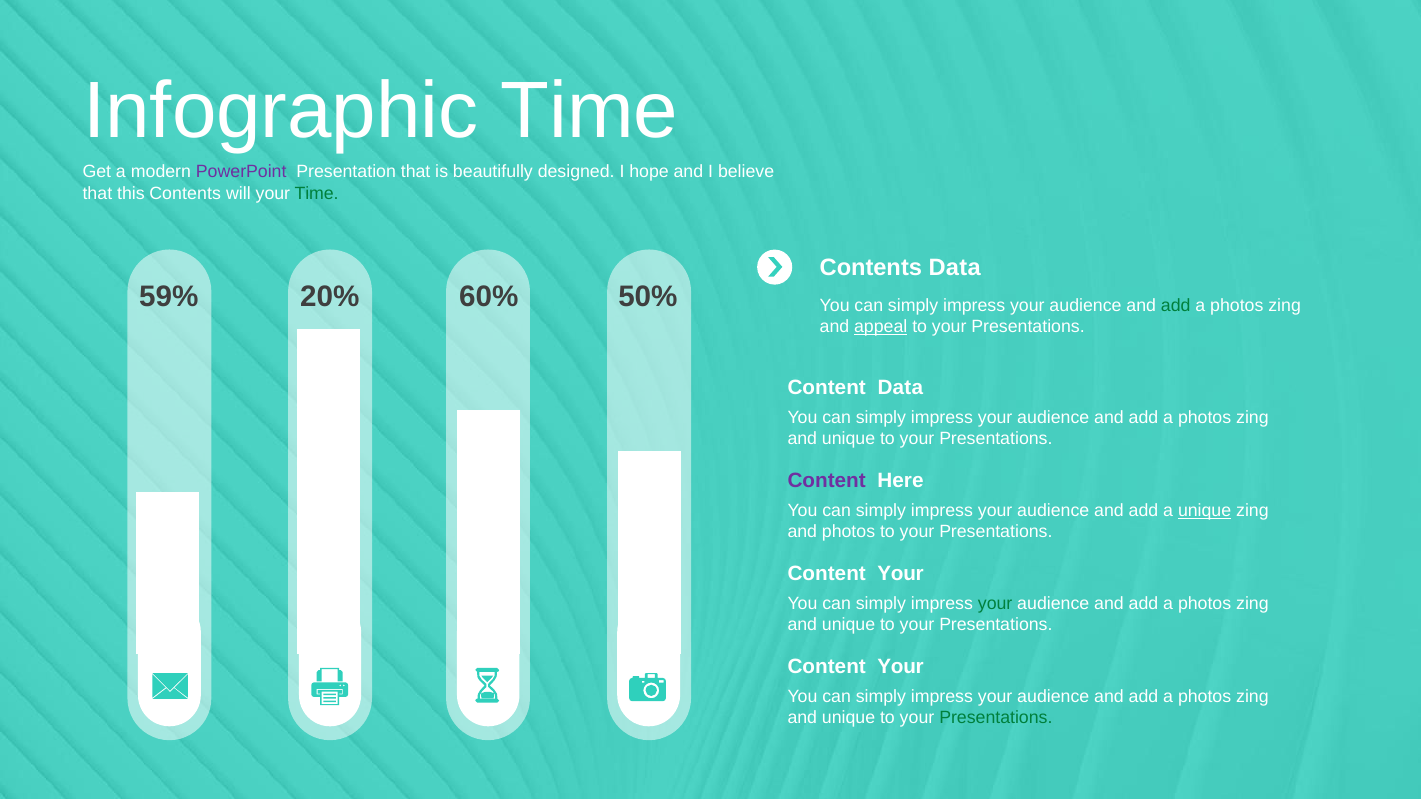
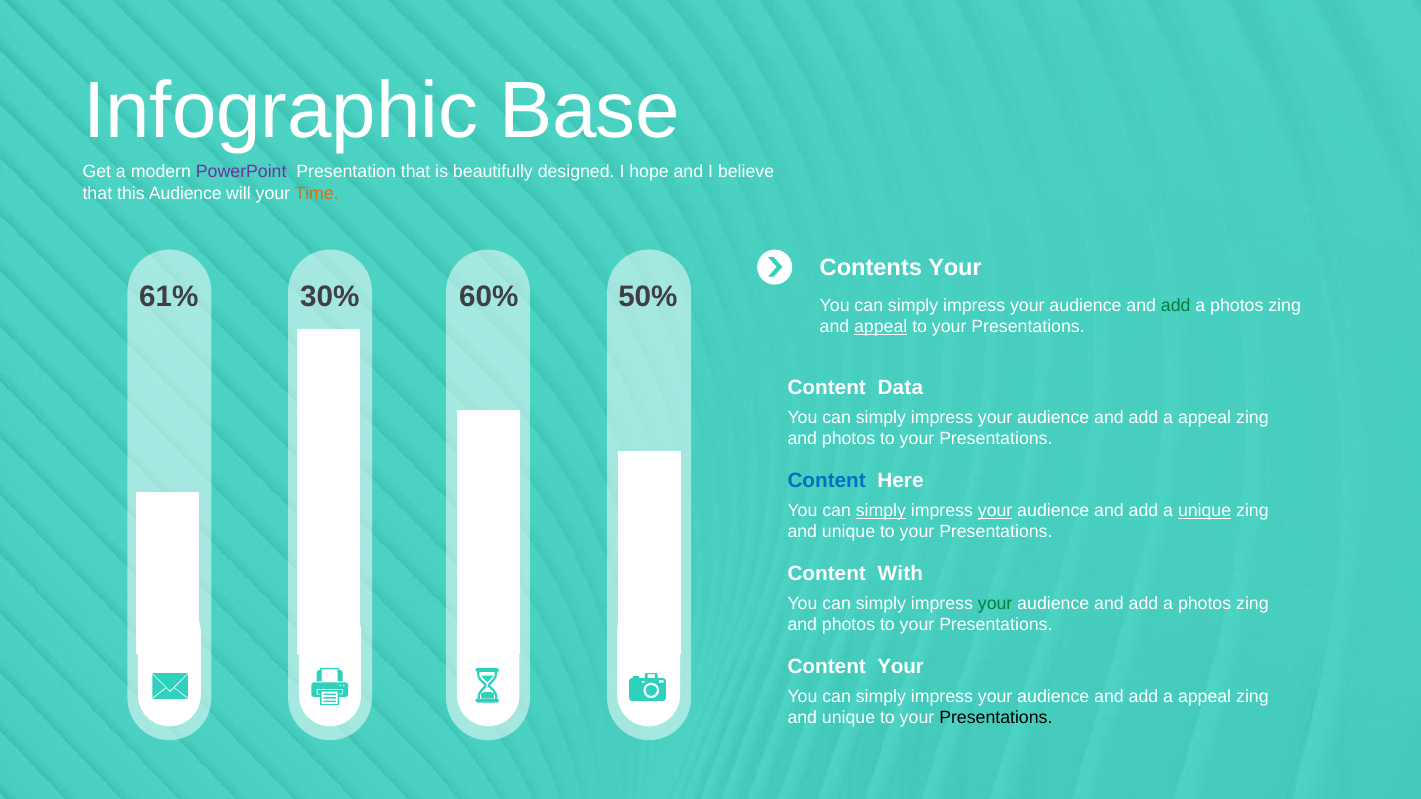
Infographic Time: Time -> Base
this Contents: Contents -> Audience
Time at (317, 193) colour: green -> orange
Contents Data: Data -> Your
59%: 59% -> 61%
20%: 20% -> 30%
photos at (1205, 418): photos -> appeal
unique at (849, 439): unique -> photos
Content at (827, 481) colour: purple -> blue
simply at (881, 511) underline: none -> present
your at (995, 511) underline: none -> present
photos at (849, 532): photos -> unique
Your at (901, 574): Your -> With
unique at (849, 625): unique -> photos
photos at (1205, 697): photos -> appeal
Presentations at (996, 718) colour: green -> black
